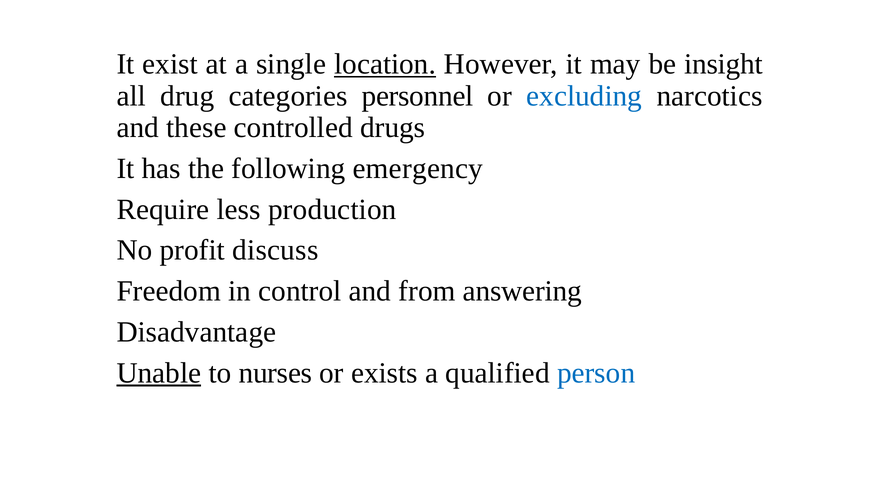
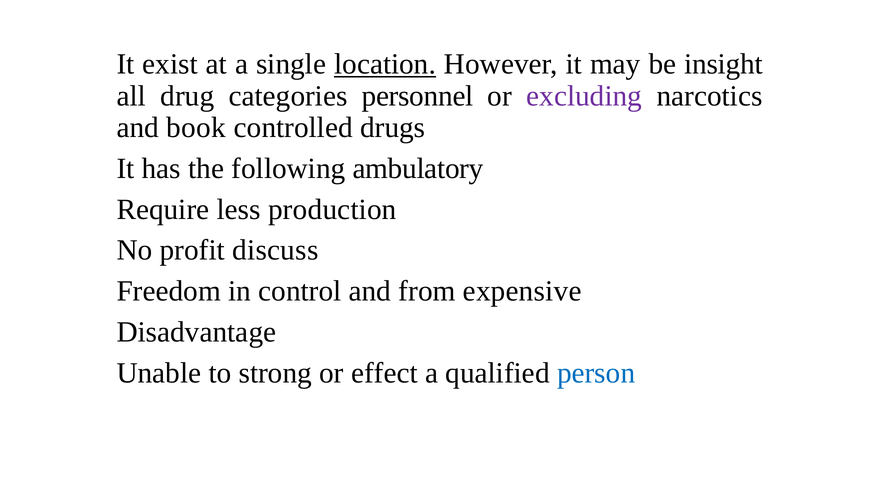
excluding colour: blue -> purple
these: these -> book
emergency: emergency -> ambulatory
answering: answering -> expensive
Unable underline: present -> none
nurses: nurses -> strong
exists: exists -> effect
